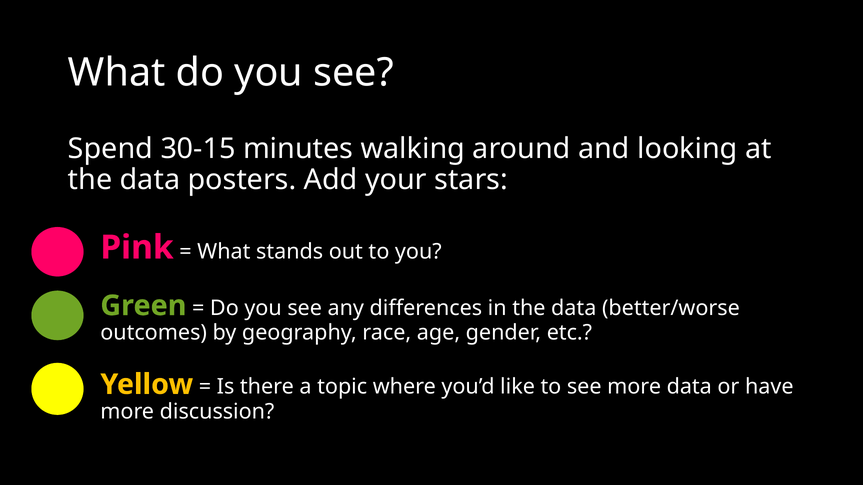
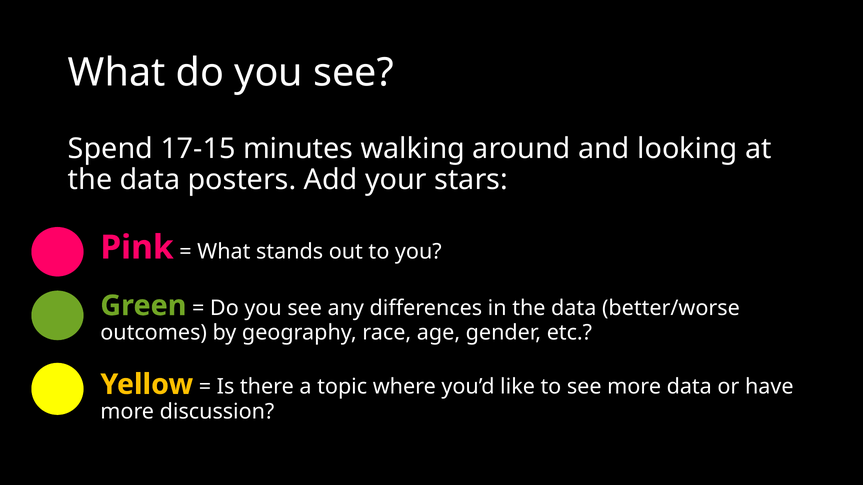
30-15: 30-15 -> 17-15
